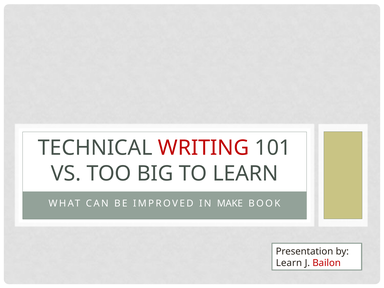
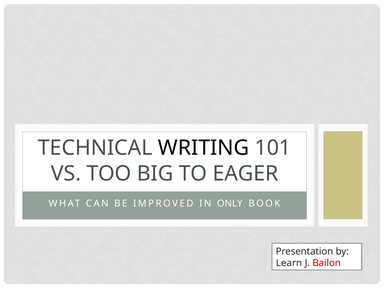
WRITING colour: red -> black
TO LEARN: LEARN -> EAGER
MAKE: MAKE -> ONLY
